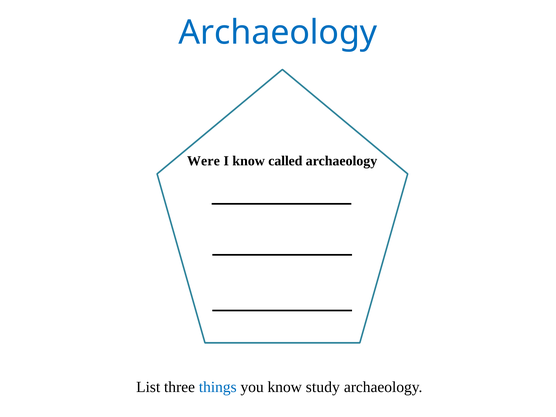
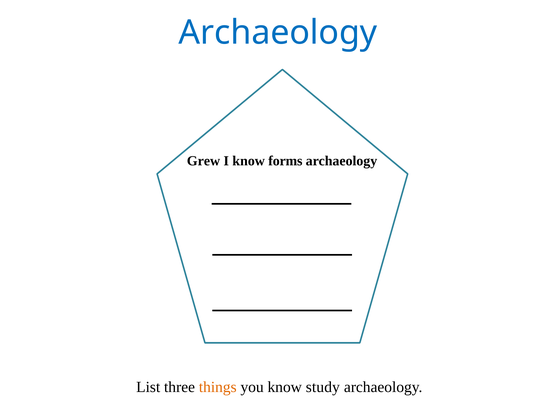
Were: Were -> Grew
called: called -> forms
things colour: blue -> orange
